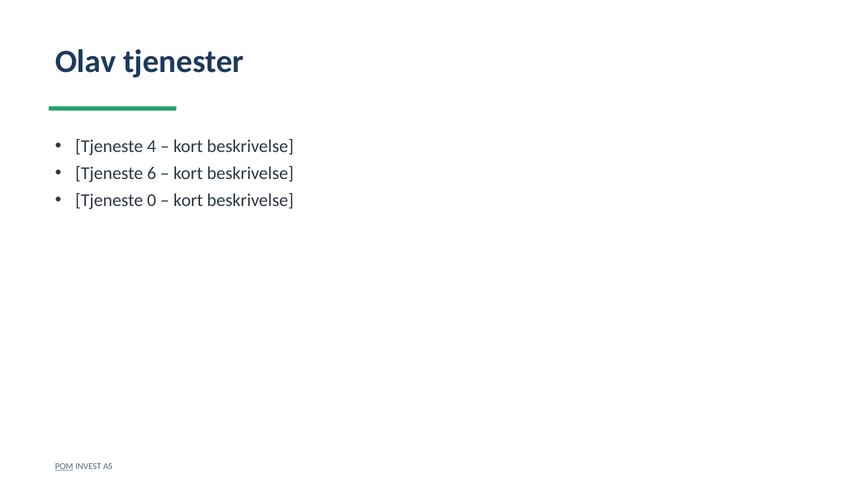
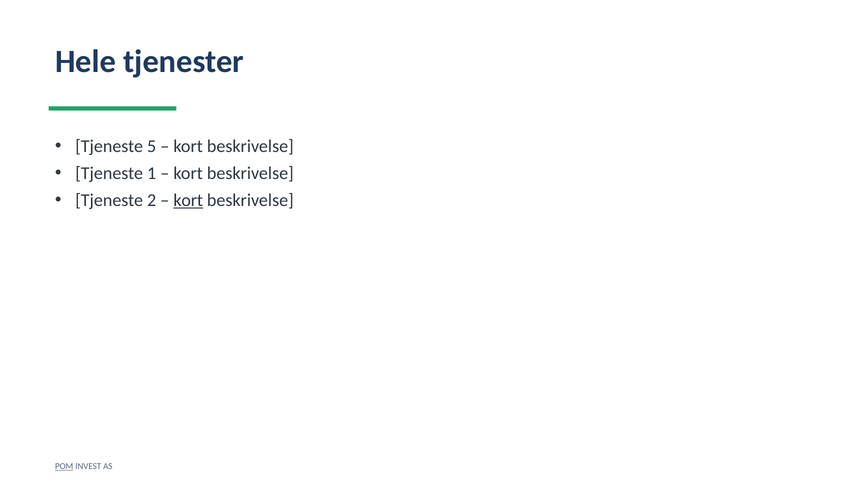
Olav: Olav -> Hele
4: 4 -> 5
6: 6 -> 1
0: 0 -> 2
kort at (188, 201) underline: none -> present
